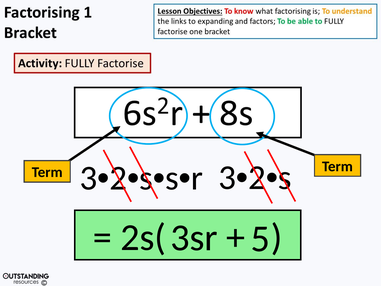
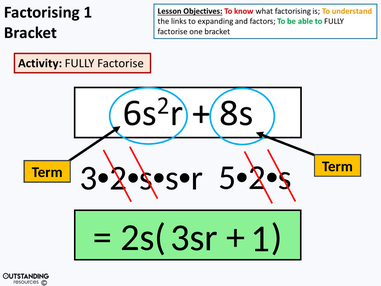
3 at (227, 178): 3 -> 5
5: 5 -> 1
